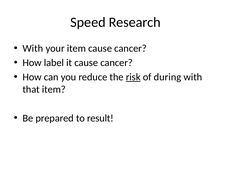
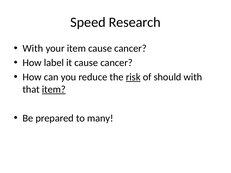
during: during -> should
item at (54, 90) underline: none -> present
result: result -> many
